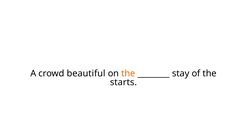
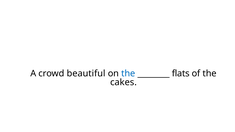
the at (128, 74) colour: orange -> blue
stay: stay -> flats
starts: starts -> cakes
